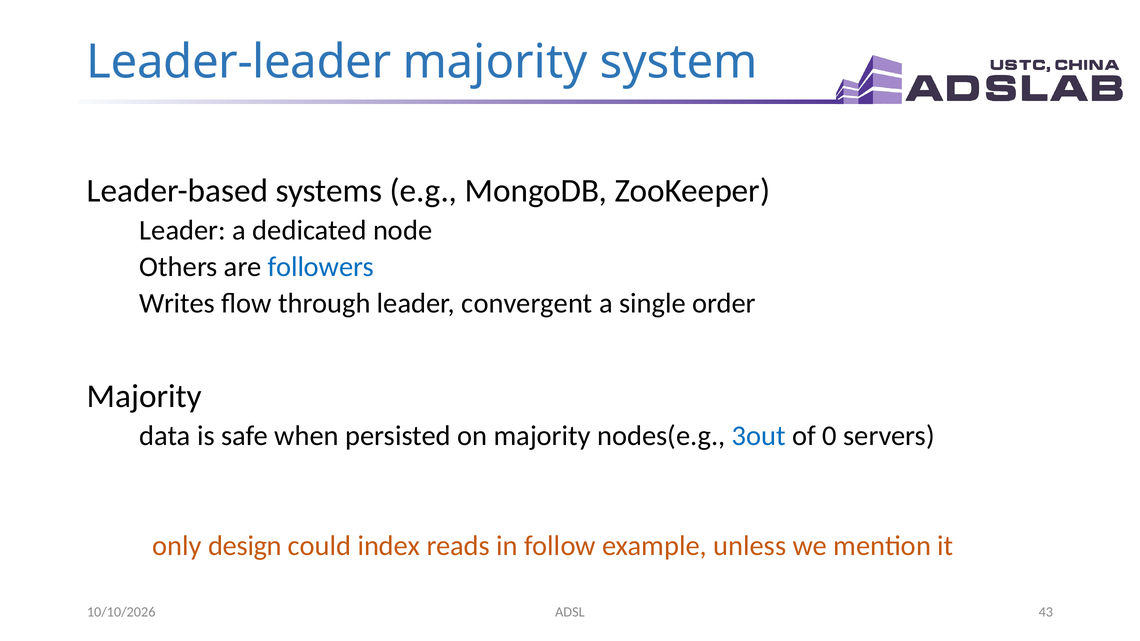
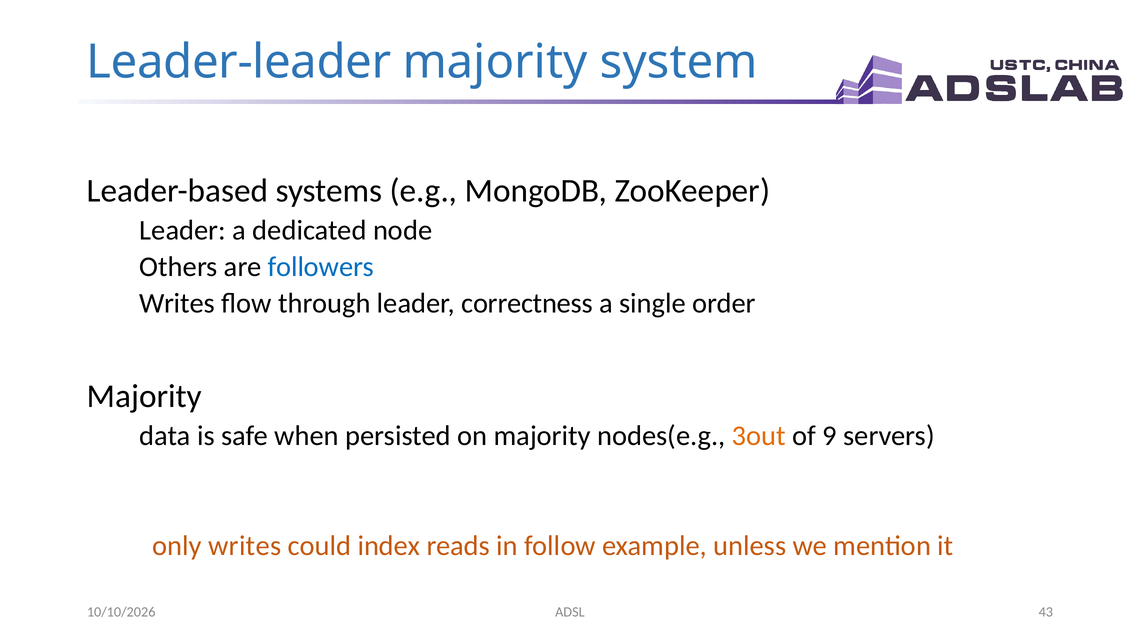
convergent: convergent -> correctness
3out colour: blue -> orange
0: 0 -> 9
only design: design -> writes
